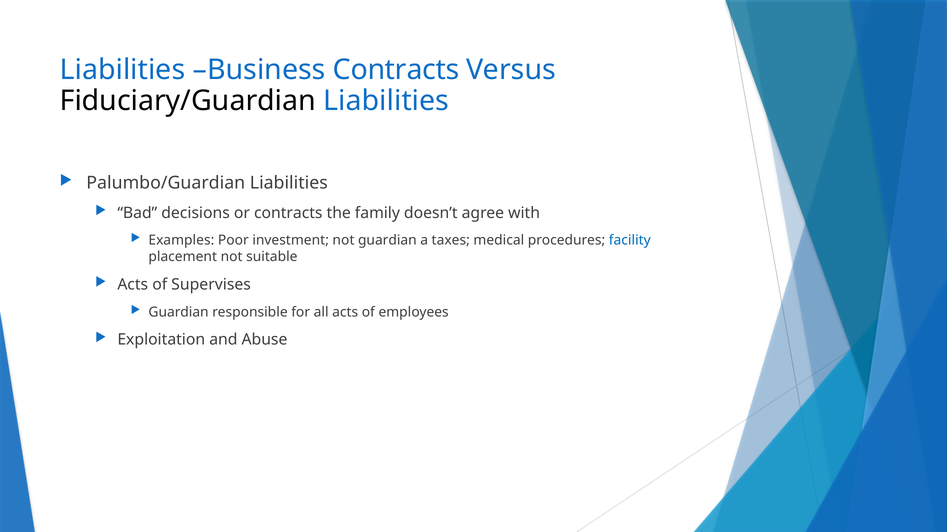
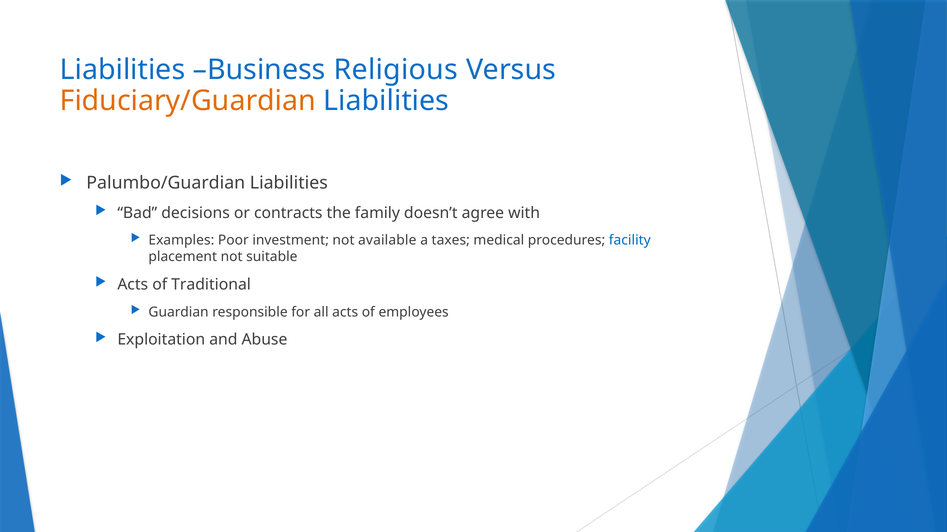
Business Contracts: Contracts -> Religious
Fiduciary/Guardian colour: black -> orange
not guardian: guardian -> available
Supervises: Supervises -> Traditional
